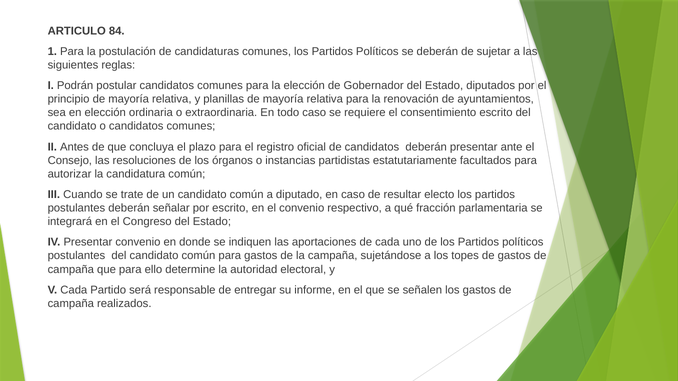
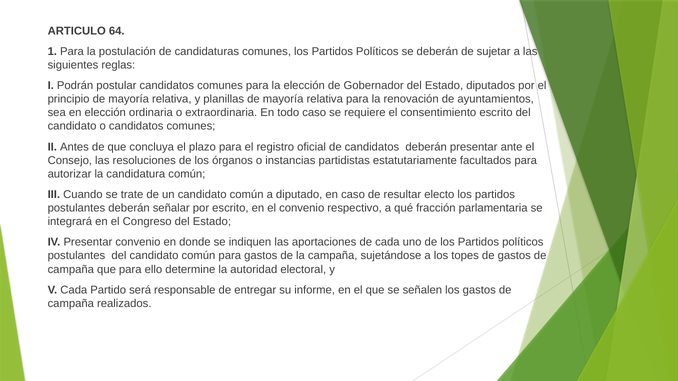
84: 84 -> 64
